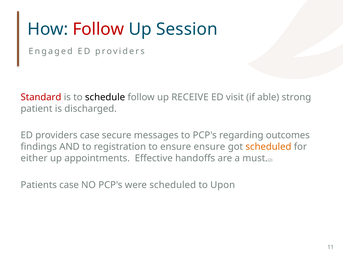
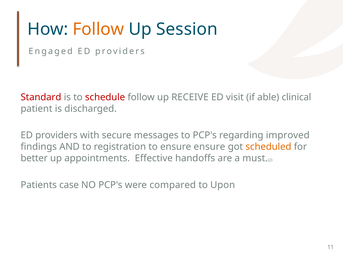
Follow at (98, 29) colour: red -> orange
schedule colour: black -> red
strong: strong -> clinical
providers case: case -> with
outcomes: outcomes -> improved
either: either -> better
were scheduled: scheduled -> compared
